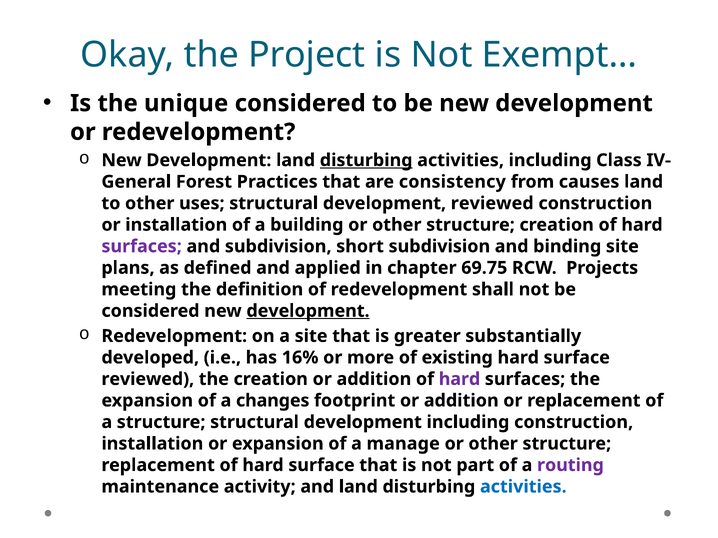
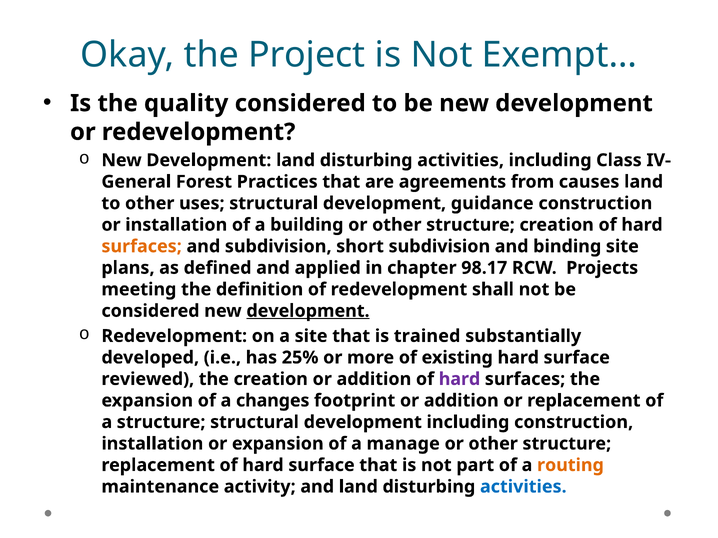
unique: unique -> quality
disturbing at (366, 160) underline: present -> none
consistency: consistency -> agreements
development reviewed: reviewed -> guidance
surfaces at (142, 247) colour: purple -> orange
69.75: 69.75 -> 98.17
greater: greater -> trained
16%: 16% -> 25%
routing colour: purple -> orange
